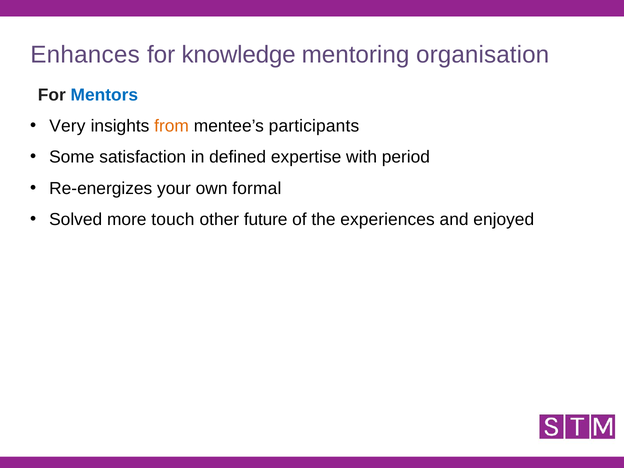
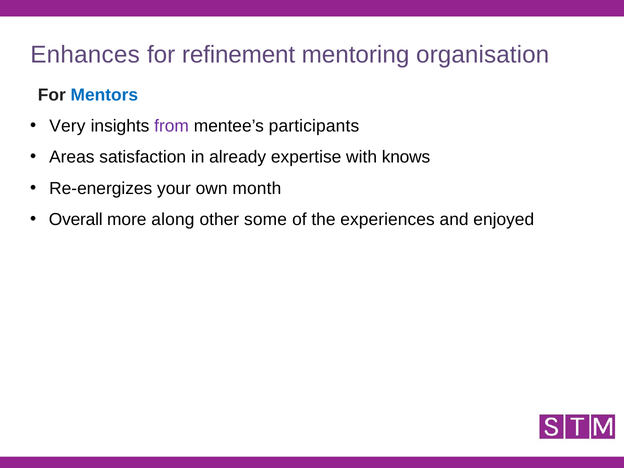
knowledge: knowledge -> refinement
from colour: orange -> purple
Some: Some -> Areas
defined: defined -> already
period: period -> knows
formal: formal -> month
Solved: Solved -> Overall
touch: touch -> along
future: future -> some
